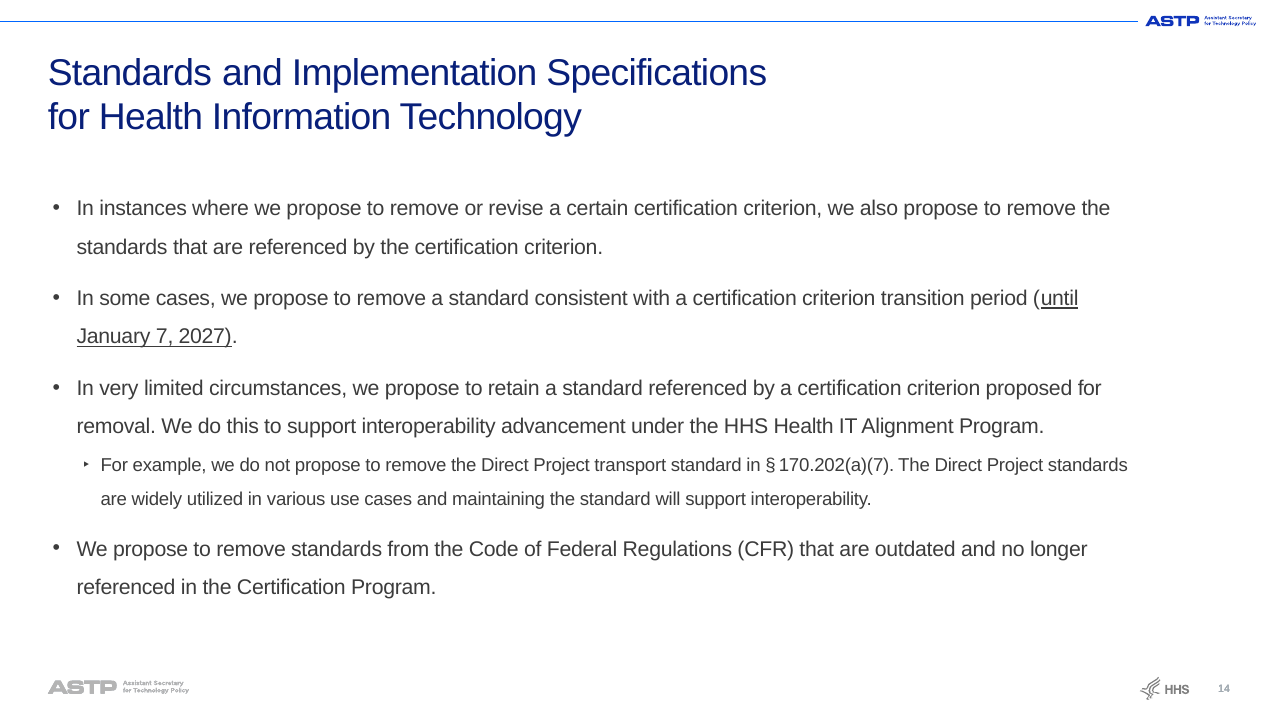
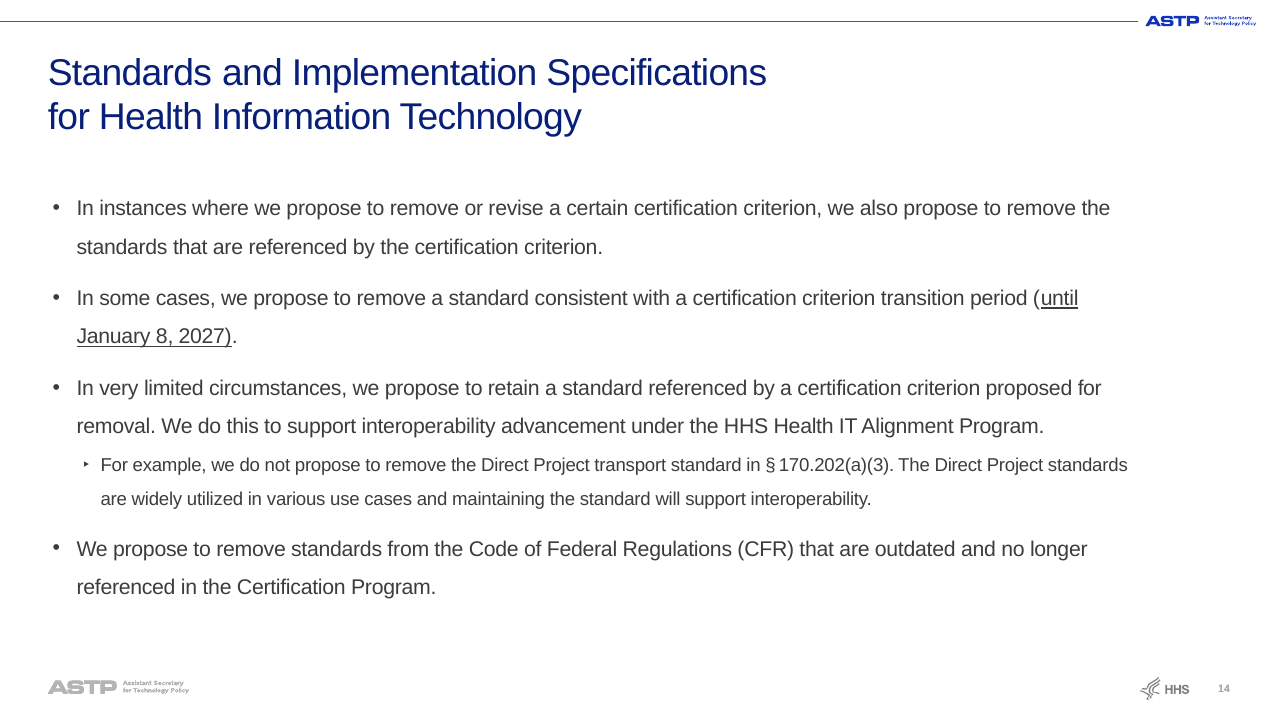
7: 7 -> 8
170.202(a)(7: 170.202(a)(7 -> 170.202(a)(3
